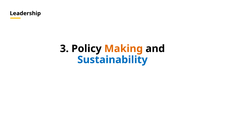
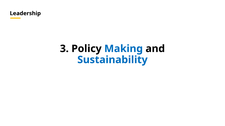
Making colour: orange -> blue
